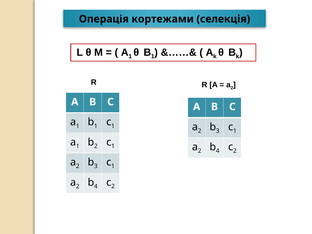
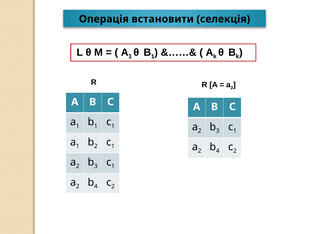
кортежами: кортежами -> встановити
